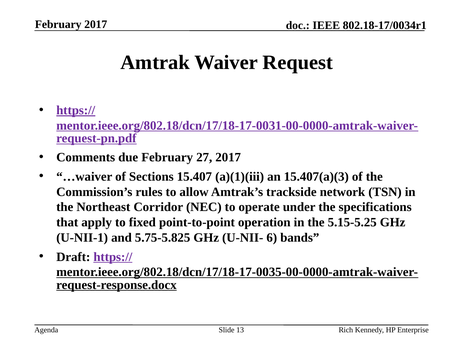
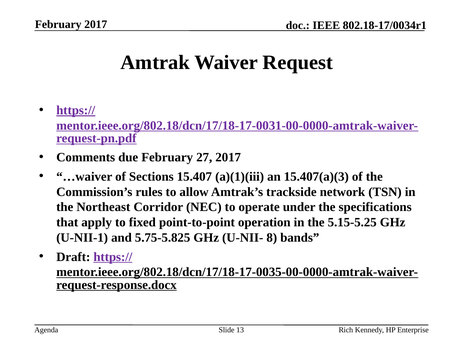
6: 6 -> 8
